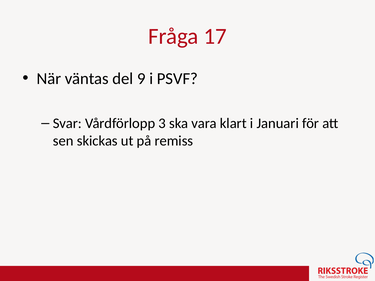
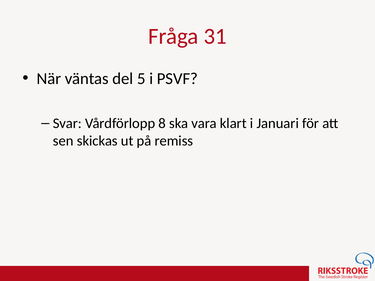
17: 17 -> 31
9: 9 -> 5
3: 3 -> 8
